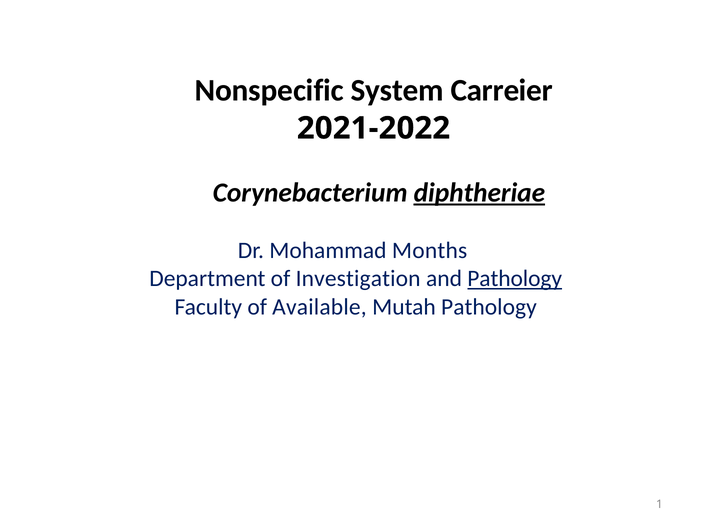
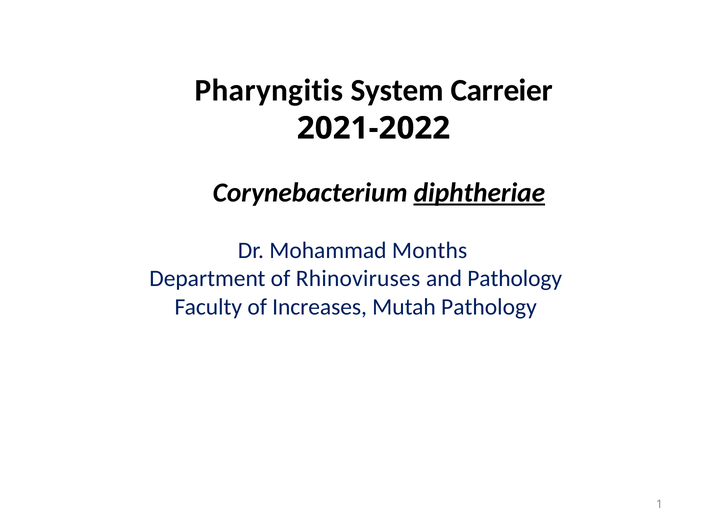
Nonspecific: Nonspecific -> Pharyngitis
Investigation: Investigation -> Rhinoviruses
Pathology at (515, 278) underline: present -> none
Available: Available -> Increases
